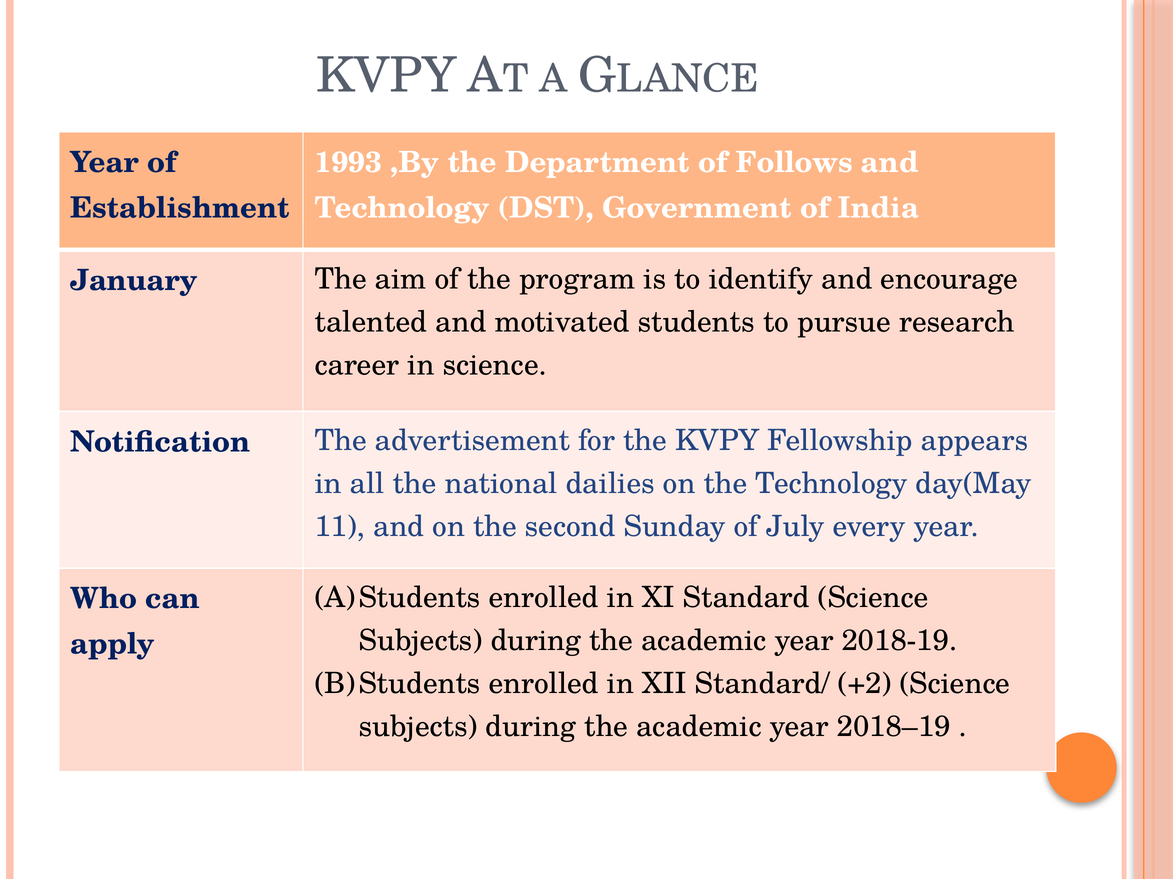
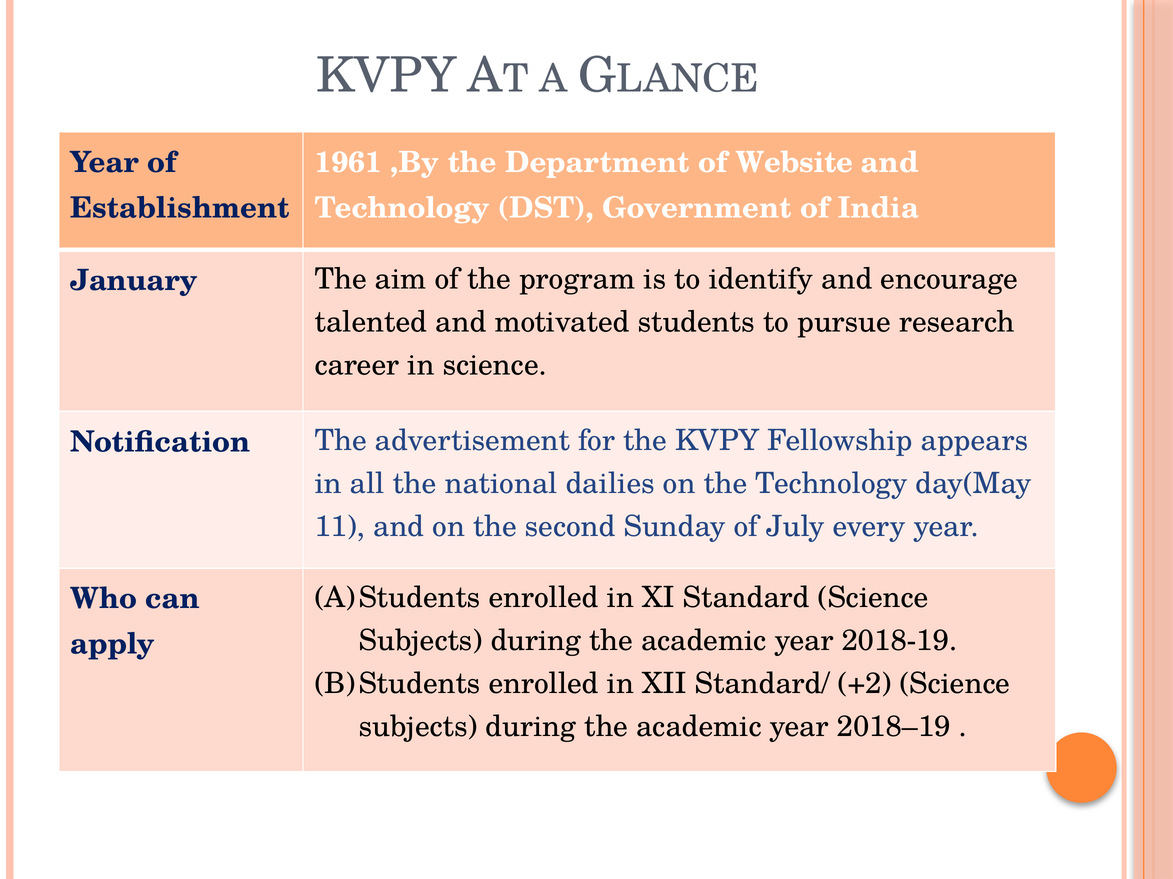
1993: 1993 -> 1961
Follows: Follows -> Website
